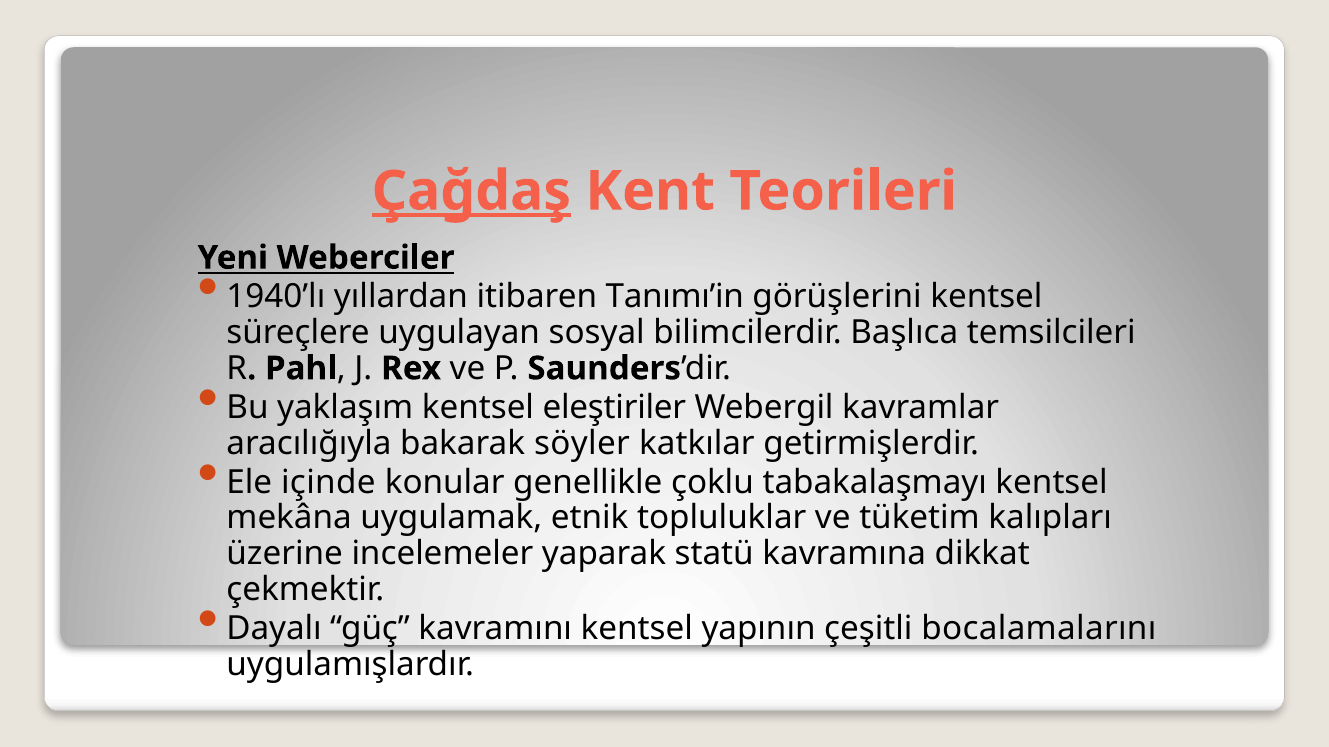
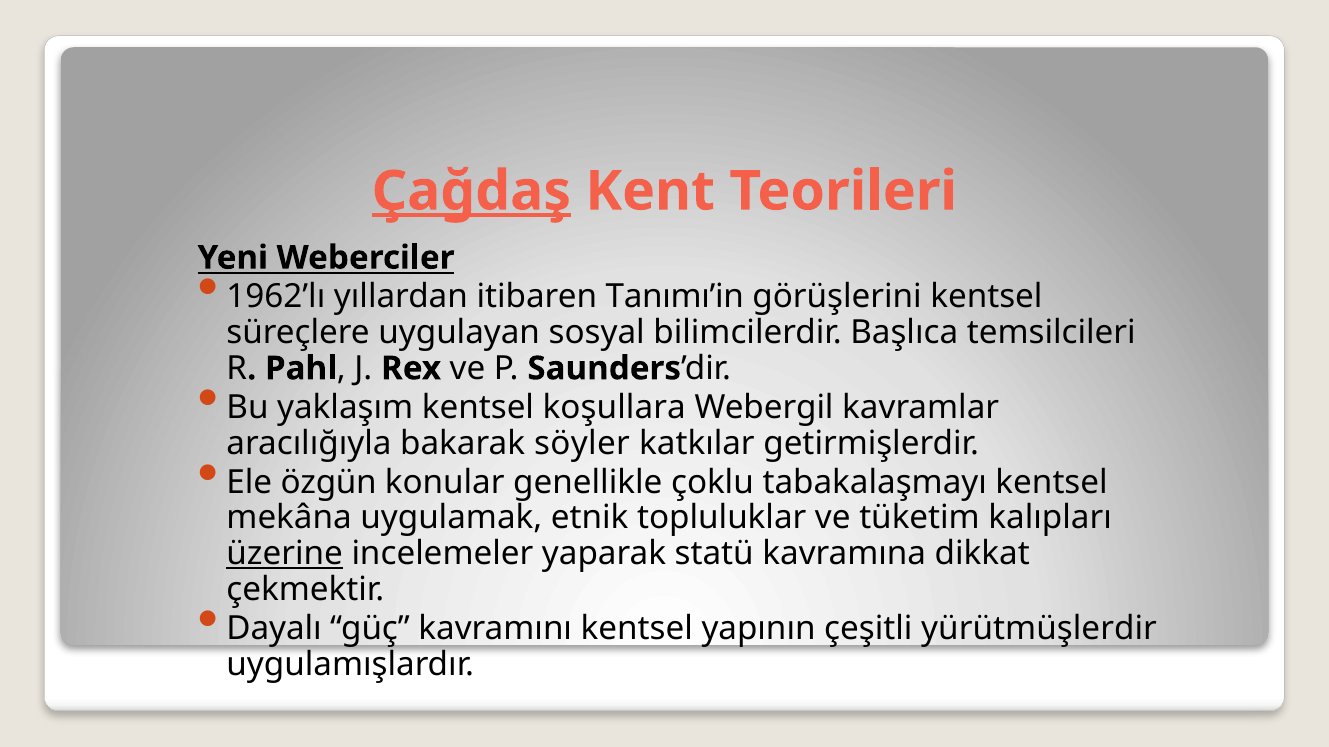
1940’lı: 1940’lı -> 1962’lı
eleştiriler: eleştiriler -> koşullara
içinde: içinde -> özgün
üzerine underline: none -> present
bocalamalarını: bocalamalarını -> yürütmüşlerdir
